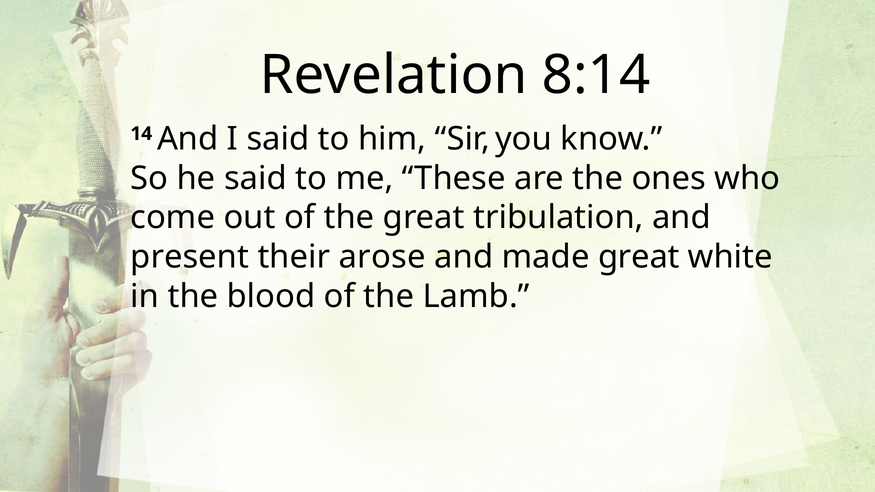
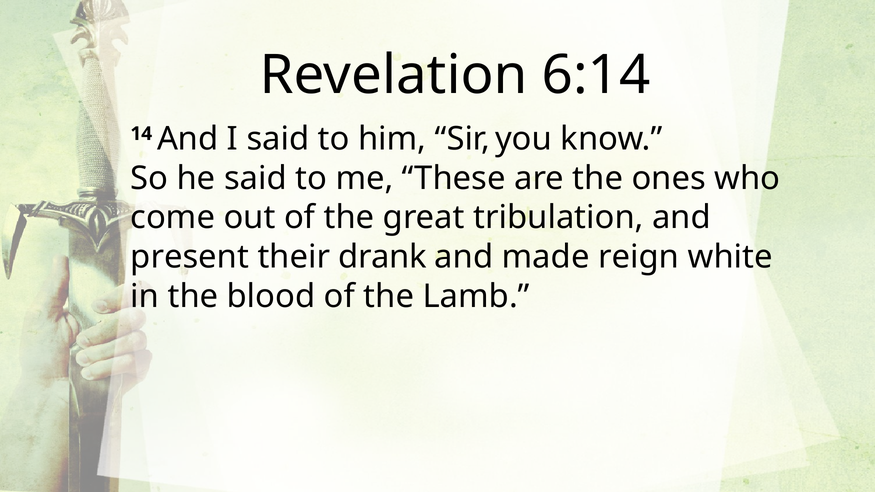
8:14: 8:14 -> 6:14
arose: arose -> drank
made great: great -> reign
